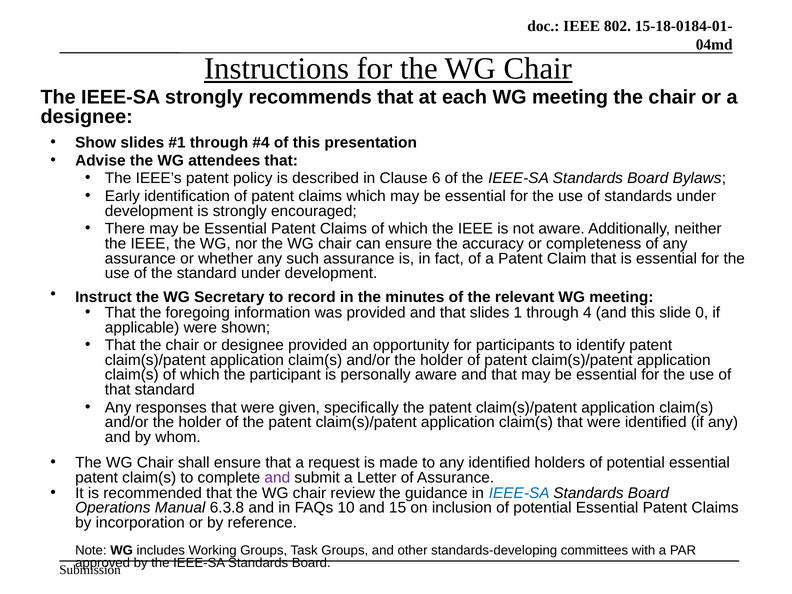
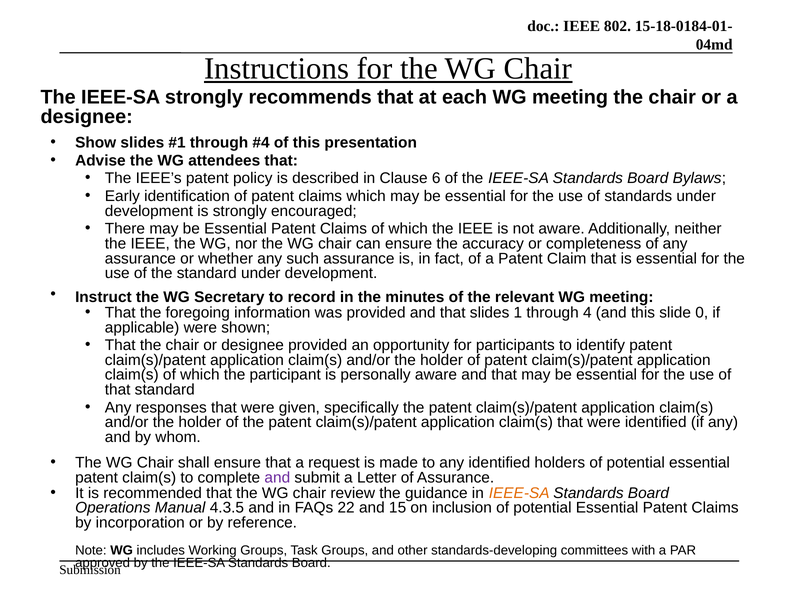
IEEE-SA at (519, 493) colour: blue -> orange
6.3.8: 6.3.8 -> 4.3.5
10: 10 -> 22
